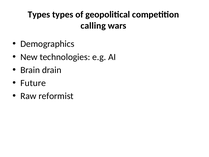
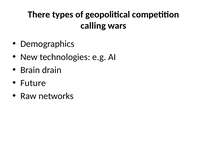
Types at (39, 14): Types -> There
reformist: reformist -> networks
